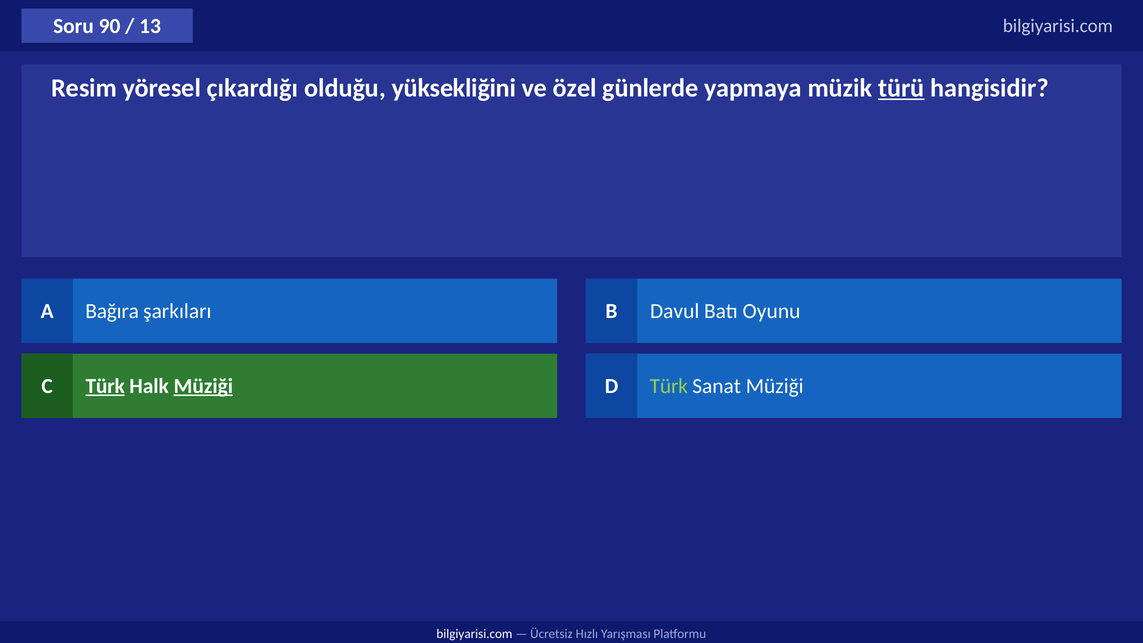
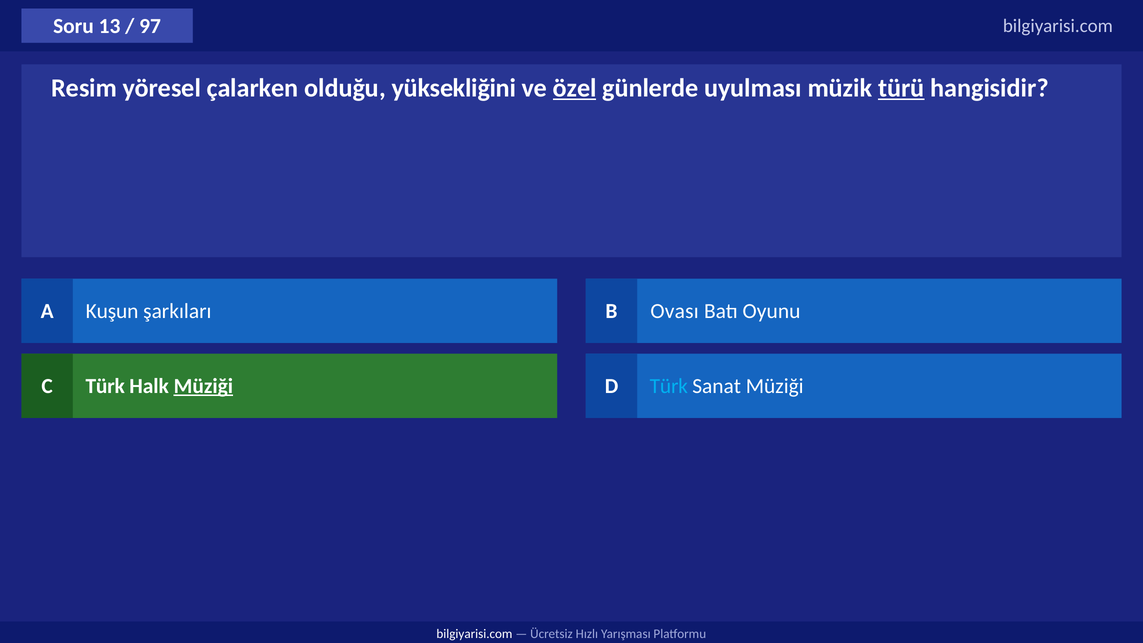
90: 90 -> 13
13: 13 -> 97
çıkardığı: çıkardığı -> çalarken
özel underline: none -> present
yapmaya: yapmaya -> uyulması
Bağıra: Bağıra -> Kuşun
Davul: Davul -> Ovası
Türk at (105, 386) underline: present -> none
Türk at (669, 386) colour: light green -> light blue
